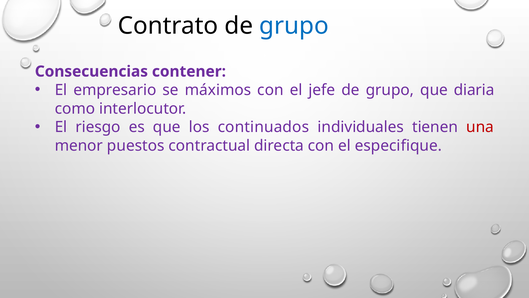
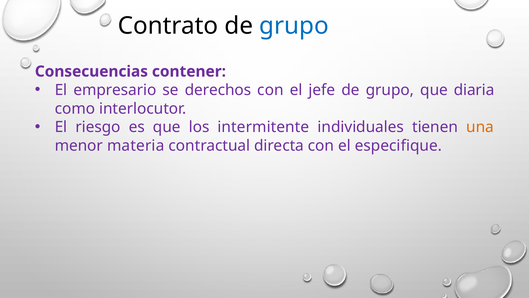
máximos: máximos -> derechos
continuados: continuados -> intermitente
una colour: red -> orange
puestos: puestos -> materia
